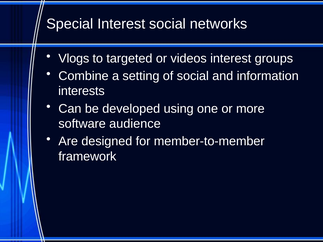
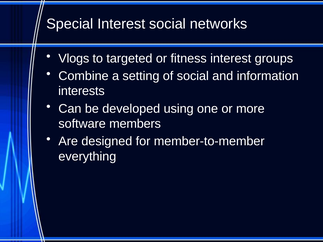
videos: videos -> fitness
audience: audience -> members
framework: framework -> everything
